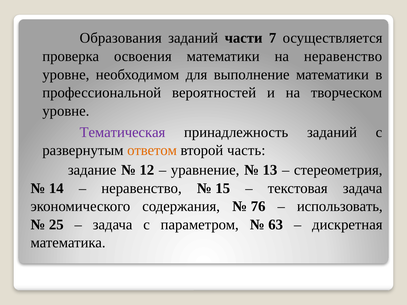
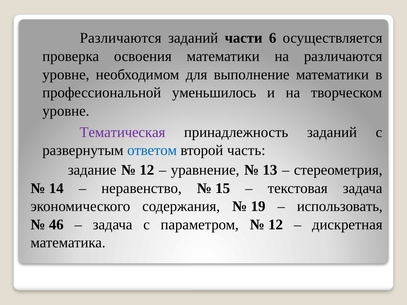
Образования at (121, 38): Образования -> Различаются
7: 7 -> 6
на неравенство: неравенство -> различаются
вероятностей: вероятностей -> уменьшилось
ответом colour: orange -> blue
76: 76 -> 19
25: 25 -> 46
63 at (276, 225): 63 -> 12
